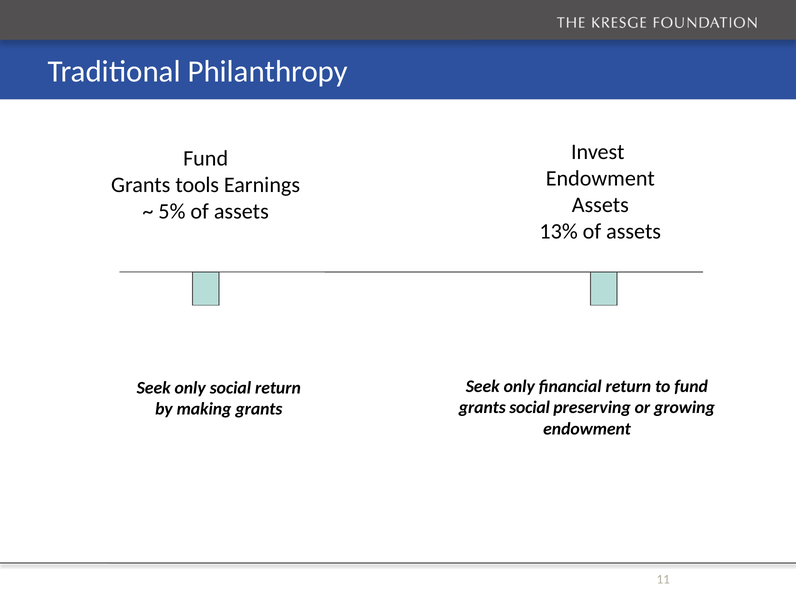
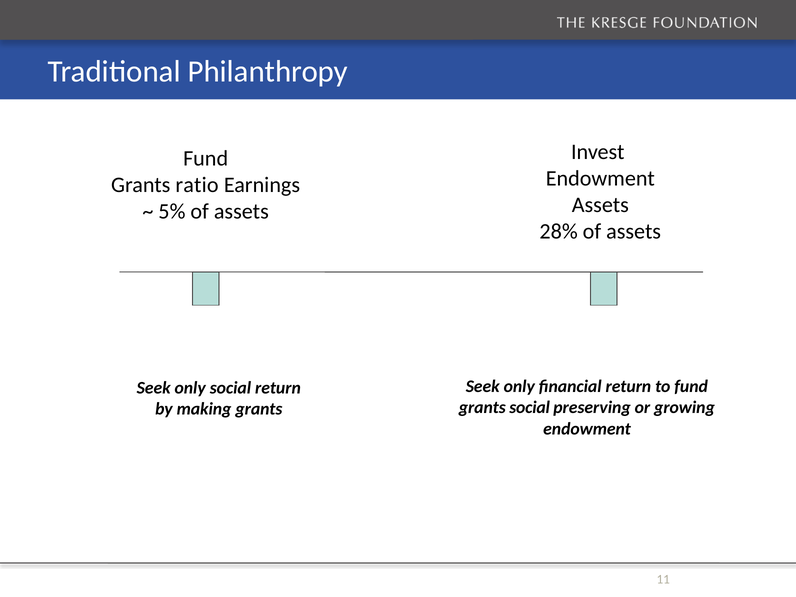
tools: tools -> ratio
13%: 13% -> 28%
